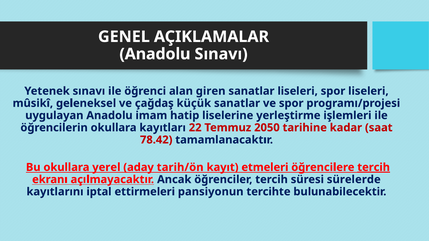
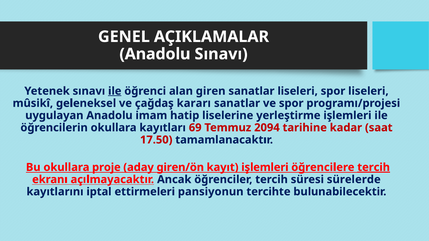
ile at (115, 91) underline: none -> present
küçük: küçük -> kararı
22: 22 -> 69
2050: 2050 -> 2094
78.42: 78.42 -> 17.50
yerel: yerel -> proje
tarih/ön: tarih/ön -> giren/ön
kayıt etmeleri: etmeleri -> işlemleri
